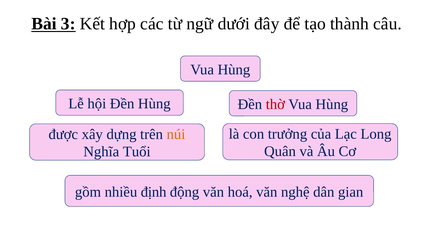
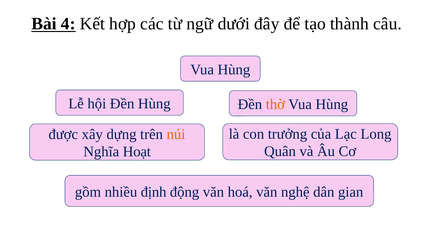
3: 3 -> 4
thờ colour: red -> orange
Tuổi: Tuổi -> Hoạt
